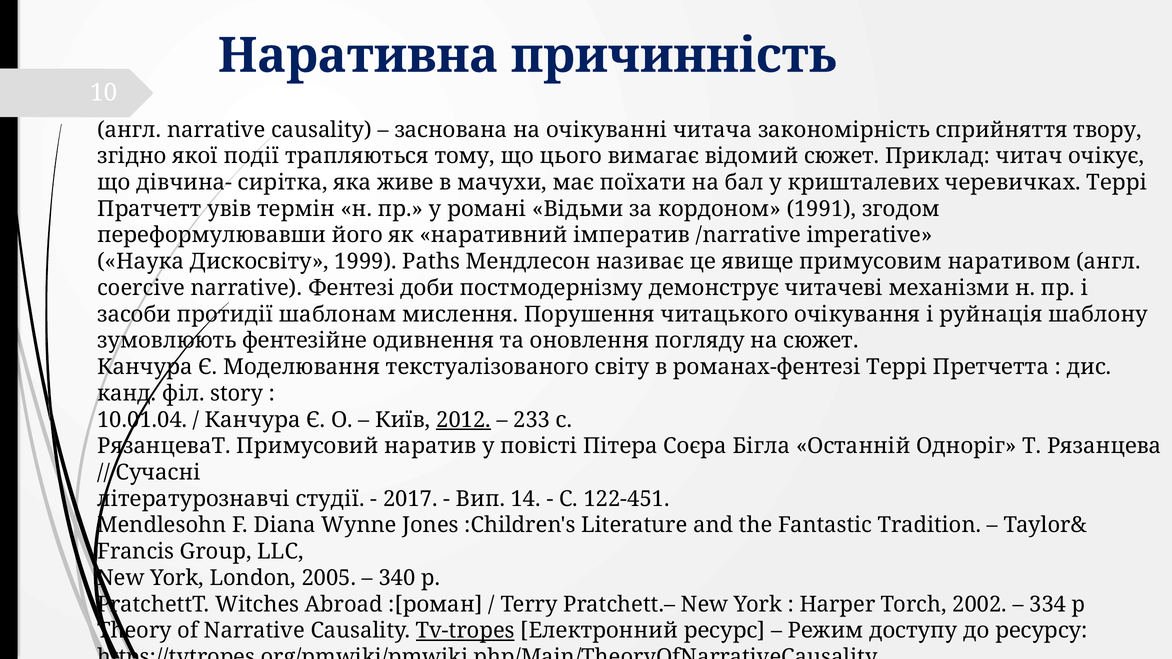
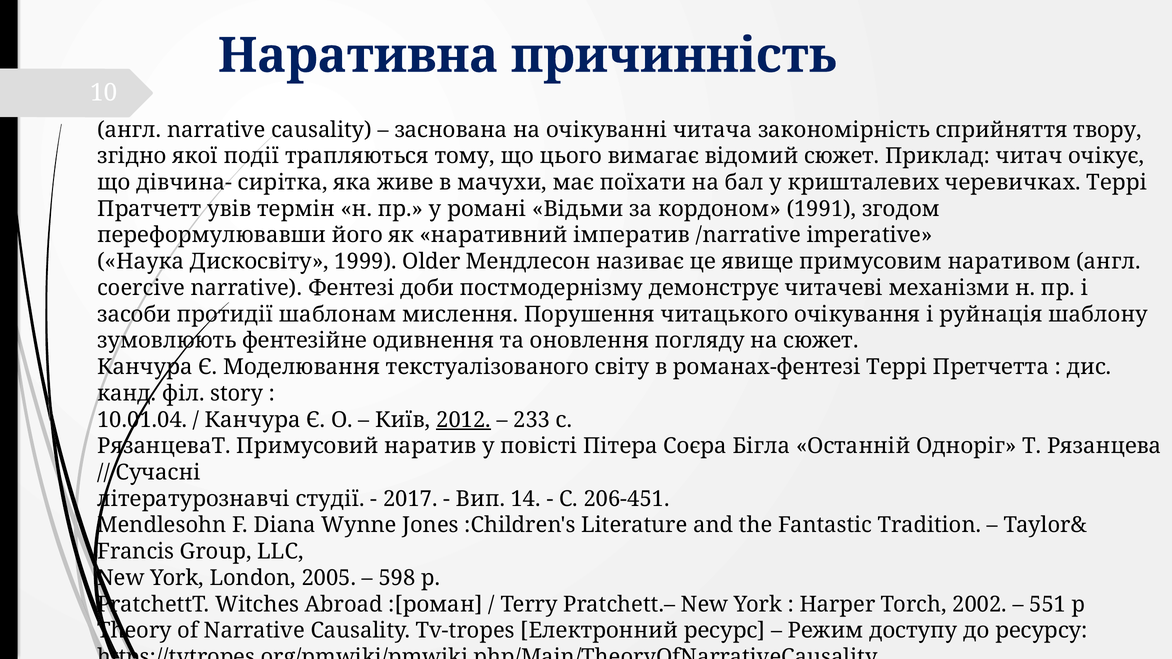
Paths: Paths -> Older
122-451: 122-451 -> 206-451
340: 340 -> 598
334: 334 -> 551
Tv-tropes underline: present -> none
